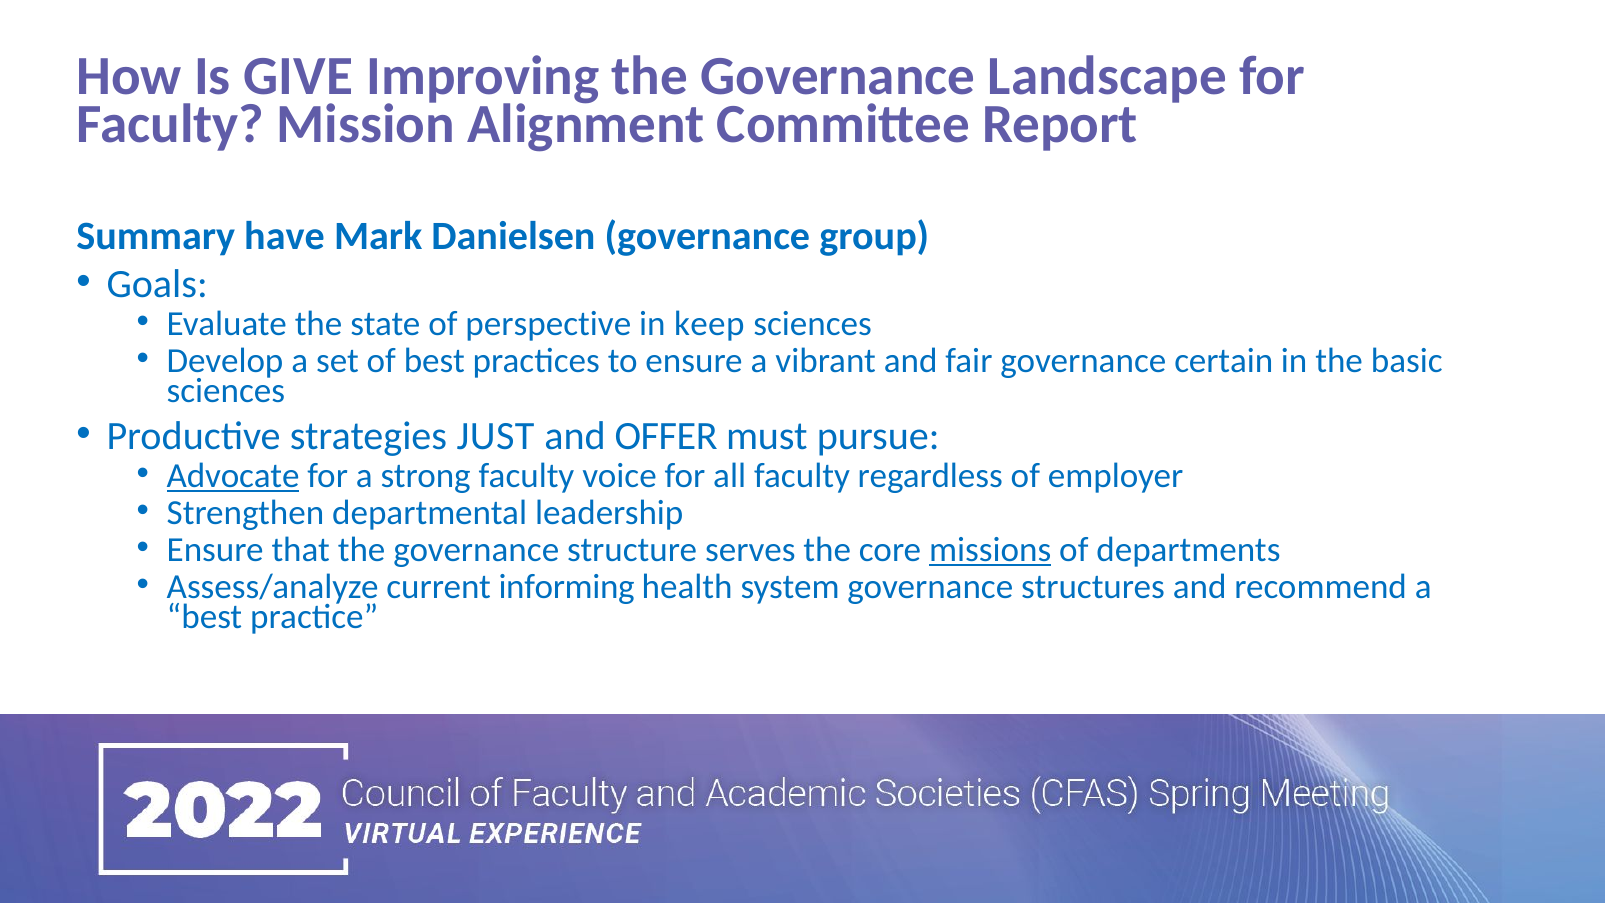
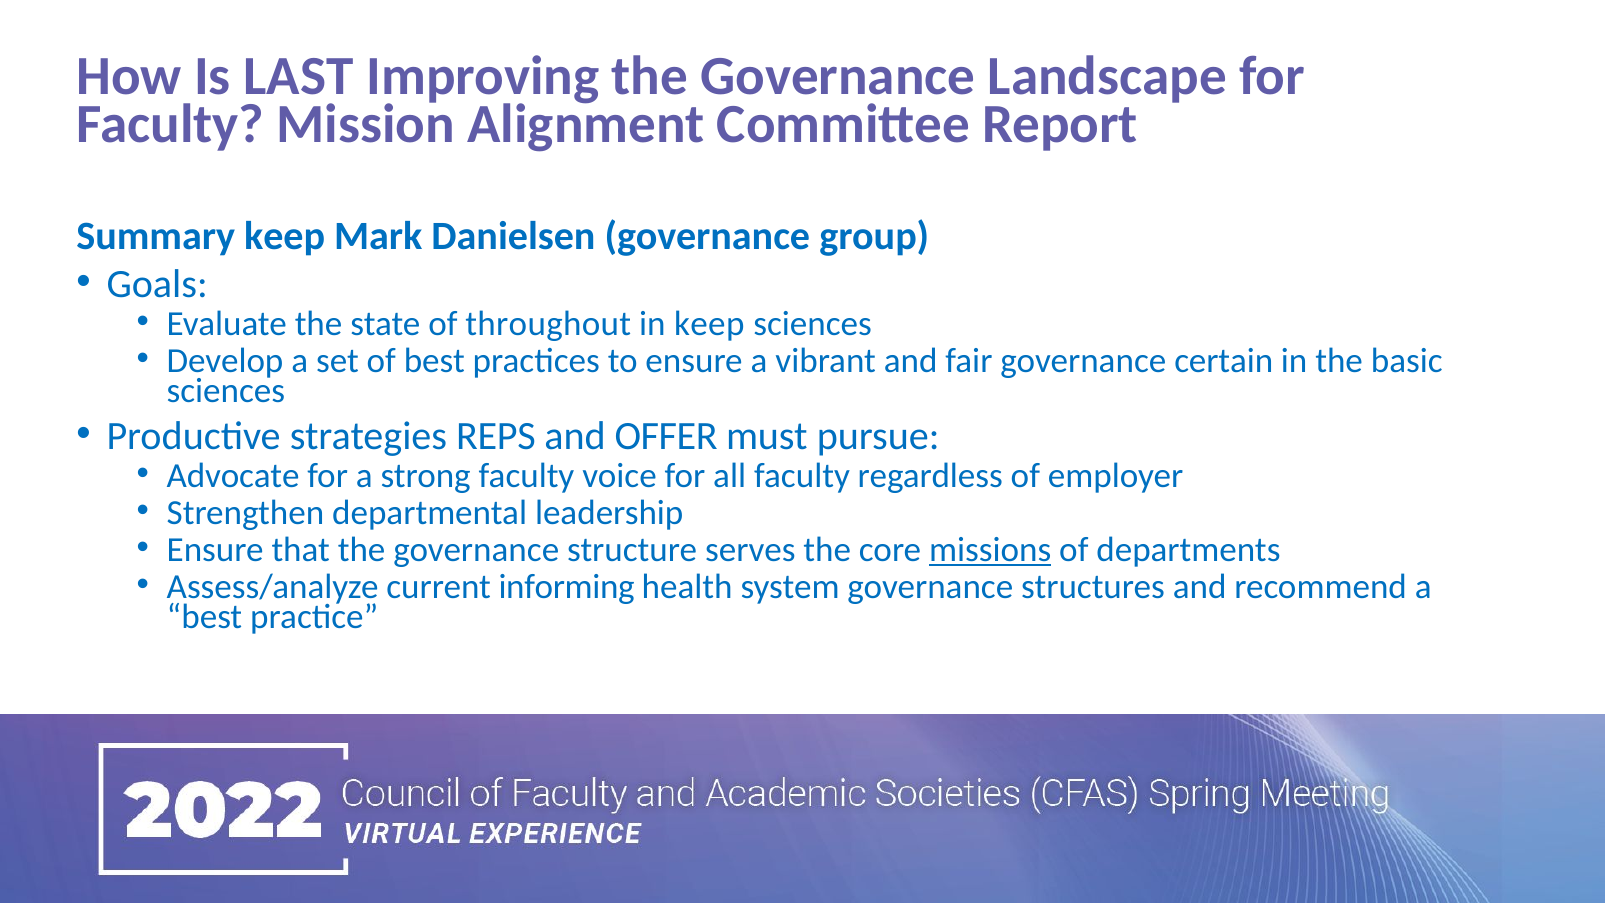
GIVE: GIVE -> LAST
Summary have: have -> keep
perspective: perspective -> throughout
JUST: JUST -> REPS
Advocate underline: present -> none
